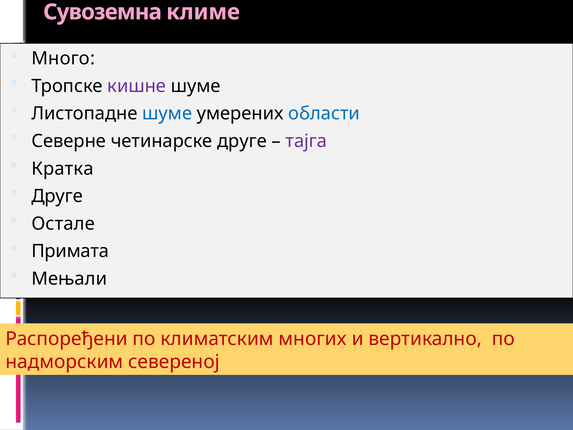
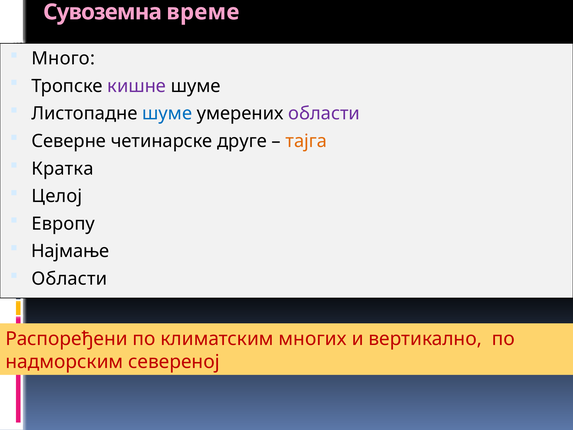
климе: климе -> време
области at (324, 114) colour: blue -> purple
тајга colour: purple -> orange
Друге at (57, 196): Друге -> Целој
Остале: Остале -> Европу
Примата: Примата -> Најмање
Мењали at (69, 279): Мењали -> Области
